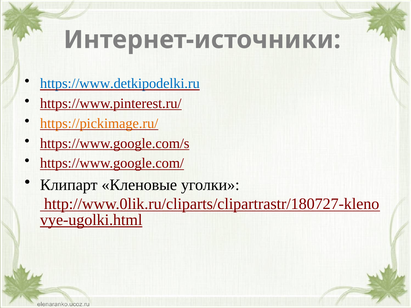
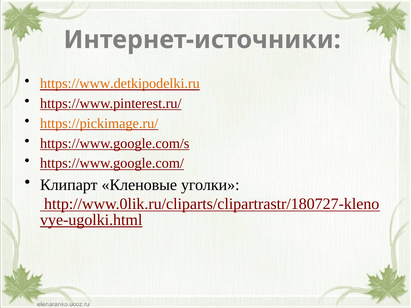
https://www.detkipodelki.ru colour: blue -> orange
